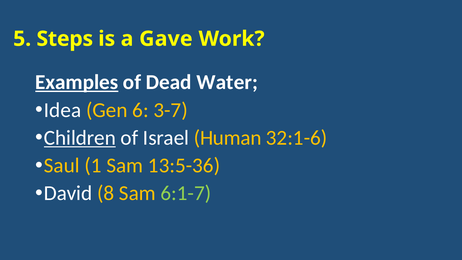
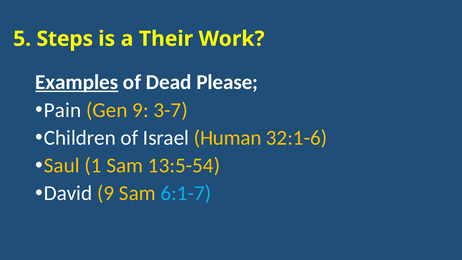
Gave: Gave -> Their
Water: Water -> Please
Idea: Idea -> Pain
Gen 6: 6 -> 9
Children underline: present -> none
13:5-36: 13:5-36 -> 13:5-54
David 8: 8 -> 9
6:1-7 colour: light green -> light blue
